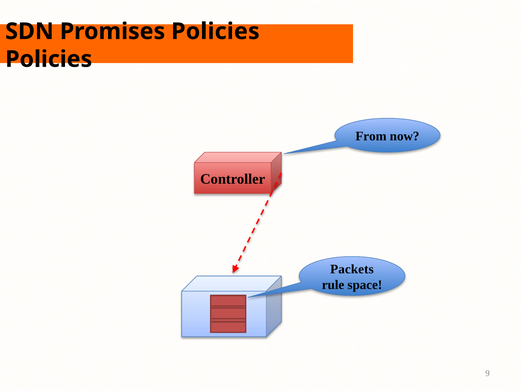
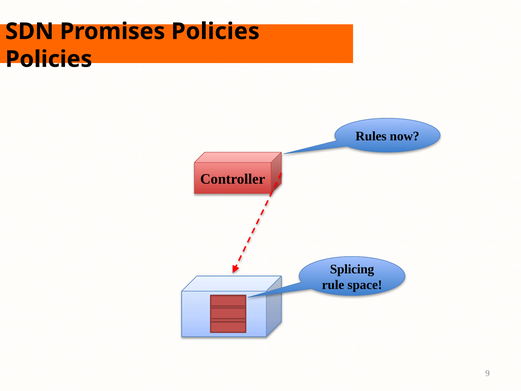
From: From -> Rules
Packets: Packets -> Splicing
